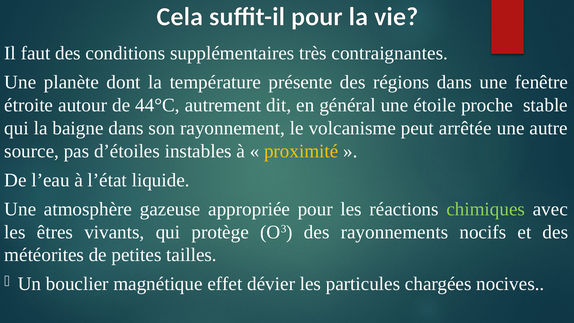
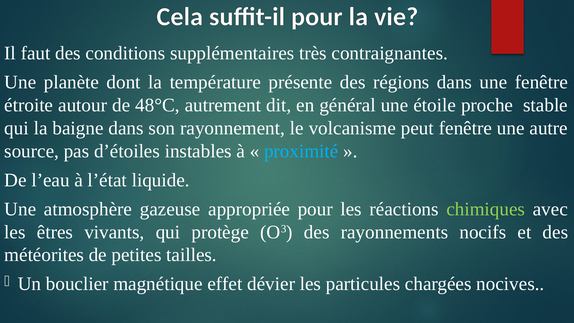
44°C: 44°C -> 48°C
peut arrêtée: arrêtée -> fenêtre
proximité colour: yellow -> light blue
